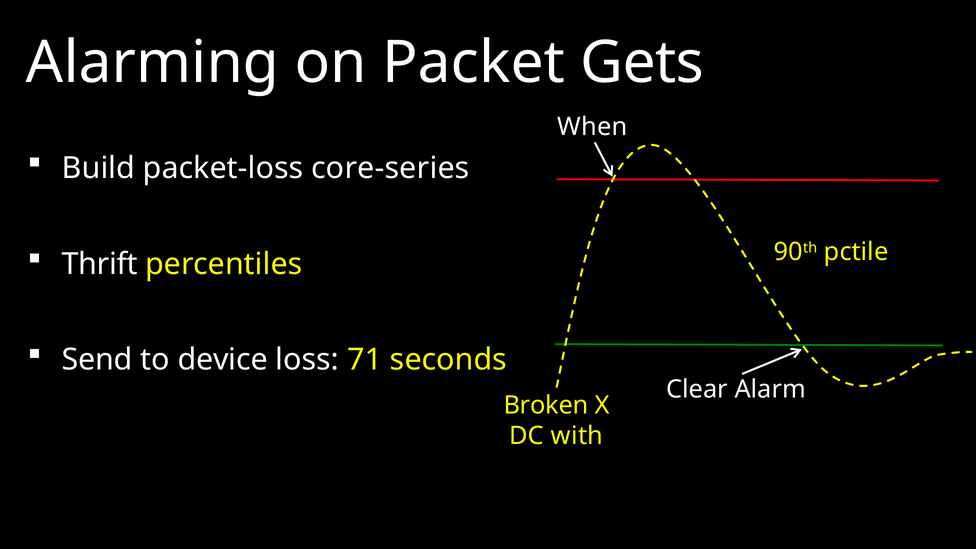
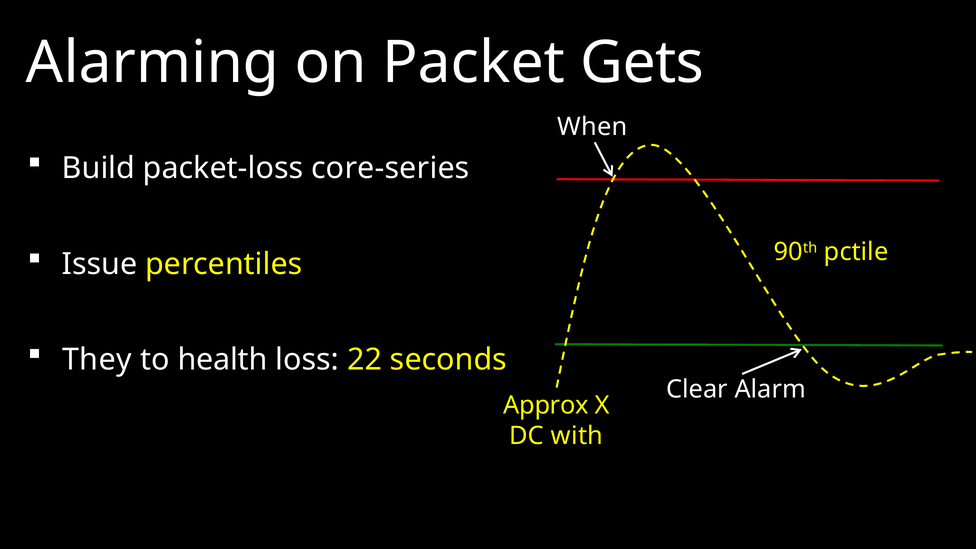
Thrift: Thrift -> Issue
Send: Send -> They
device: device -> health
71: 71 -> 22
Broken: Broken -> Approx
